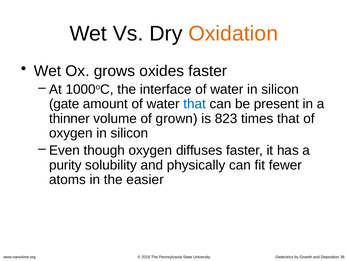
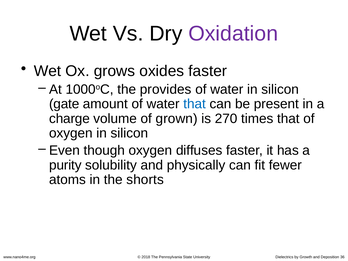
Oxidation colour: orange -> purple
interface: interface -> provides
thinner: thinner -> charge
823: 823 -> 270
easier: easier -> shorts
